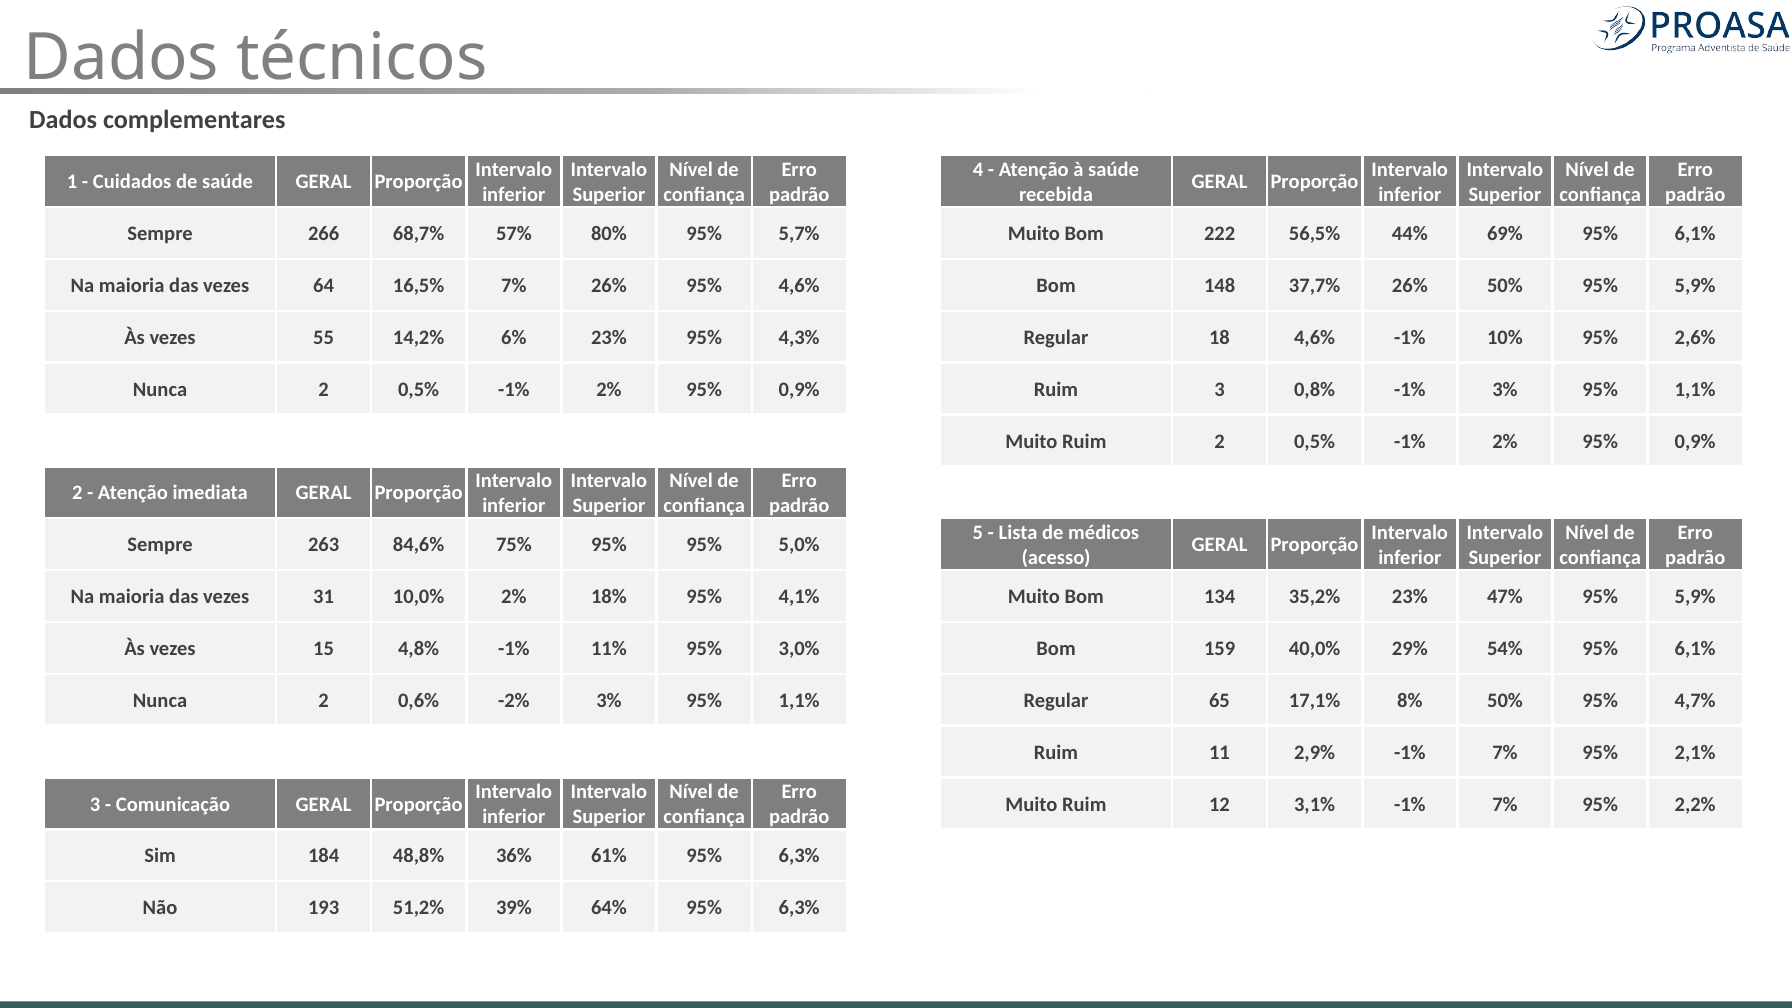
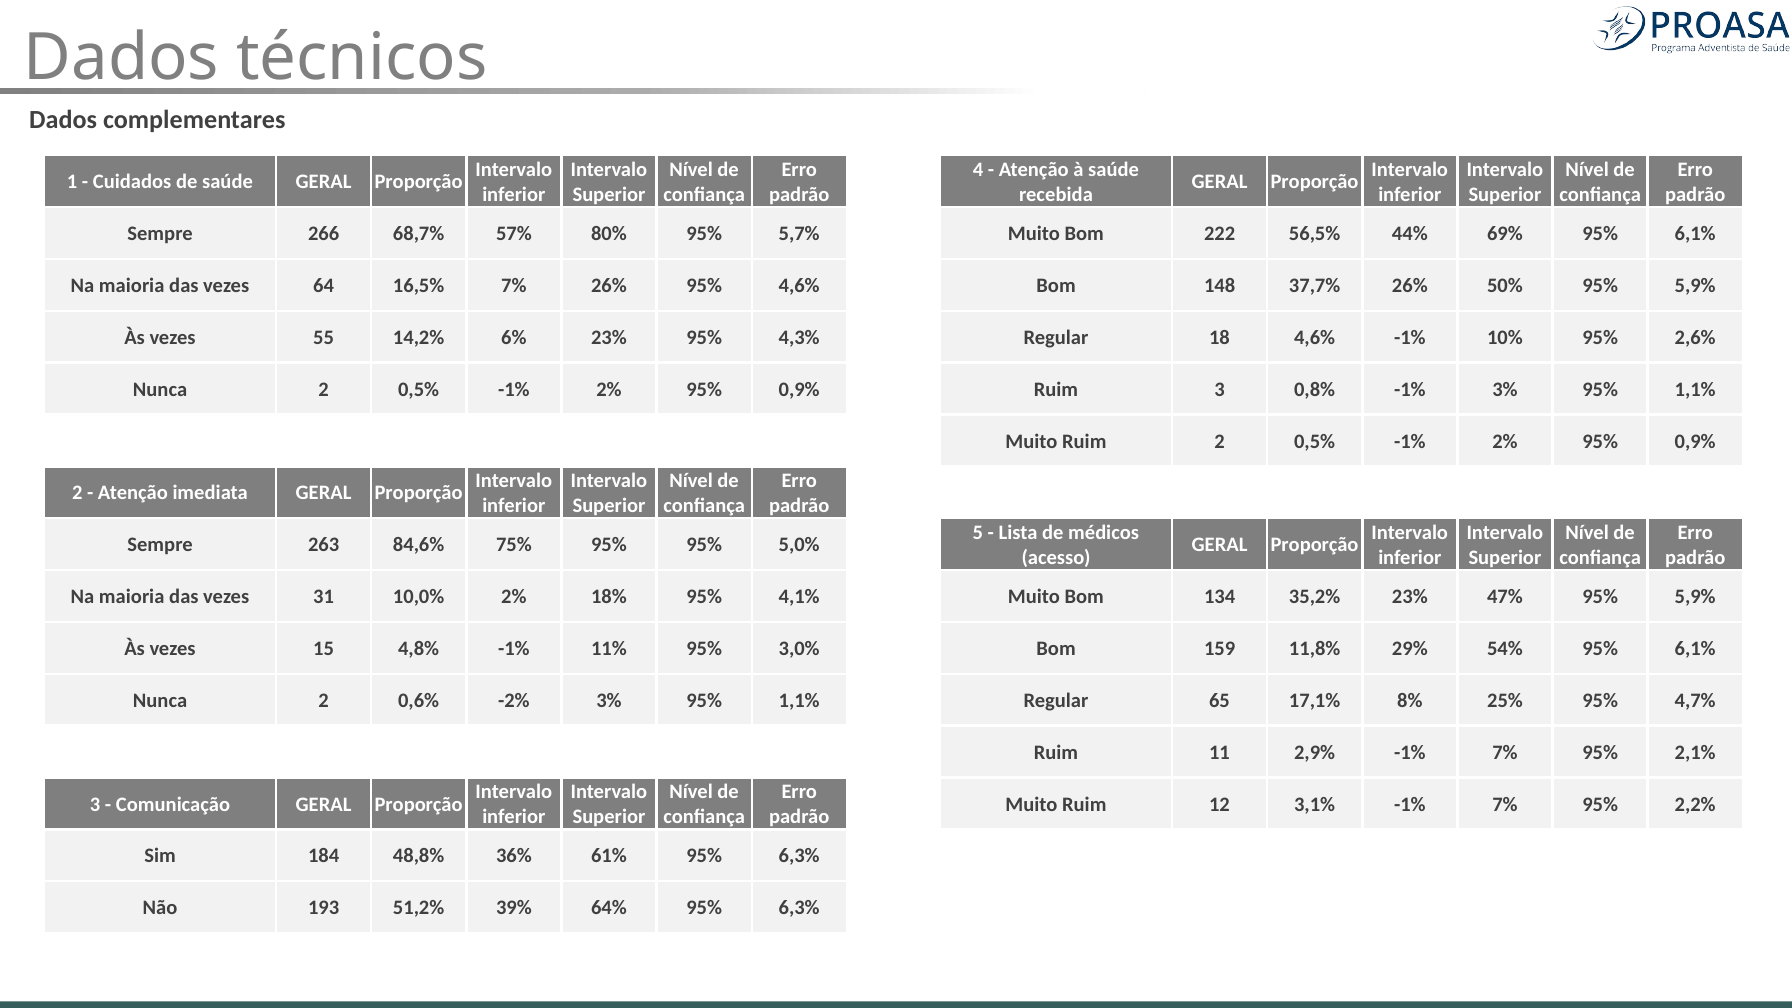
40,0%: 40,0% -> 11,8%
8% 50%: 50% -> 25%
